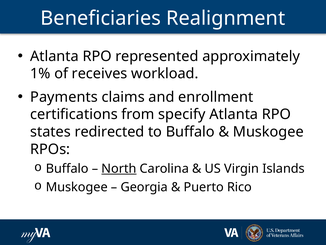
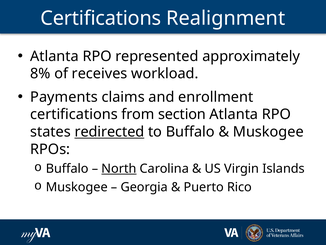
Beneficiaries at (101, 18): Beneficiaries -> Certifications
1%: 1% -> 8%
specify: specify -> section
redirected underline: none -> present
